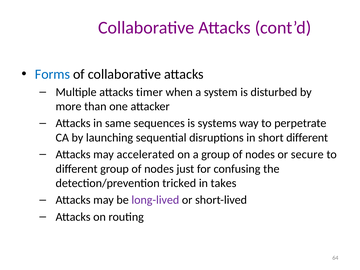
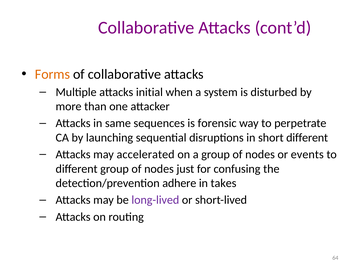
Forms colour: blue -> orange
timer: timer -> initial
systems: systems -> forensic
secure: secure -> events
tricked: tricked -> adhere
